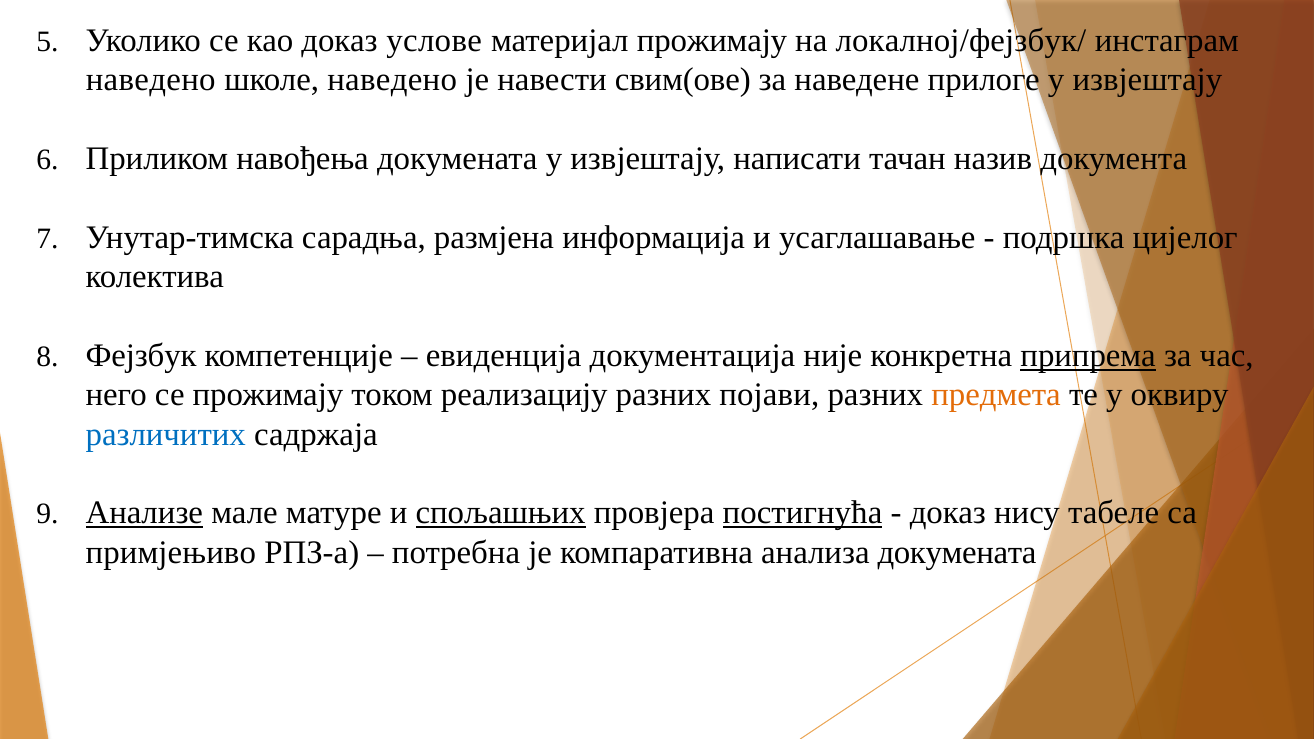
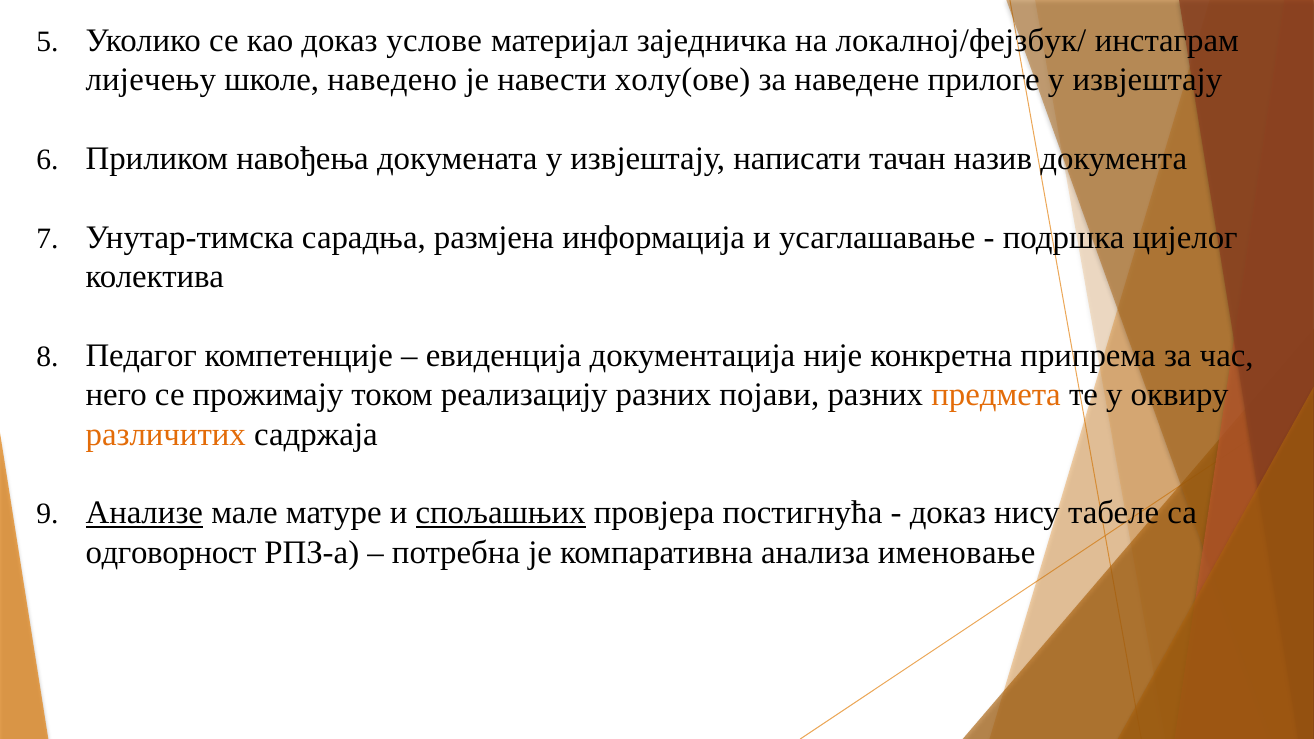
материјал прожимају: прожимају -> заједничка
наведено at (151, 80): наведено -> лијечењу
свим(ове: свим(ове -> холу(ове
Фејзбук: Фејзбук -> Педагог
припрема underline: present -> none
различитих colour: blue -> orange
постигнућа underline: present -> none
примјењиво: примјењиво -> одговорност
анализа докумената: докумената -> именовање
